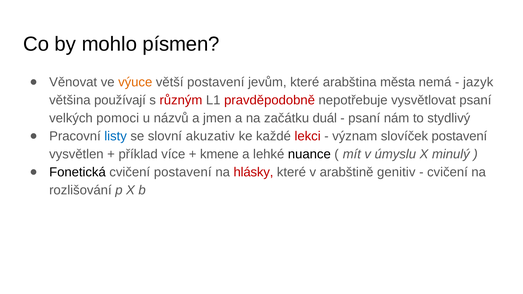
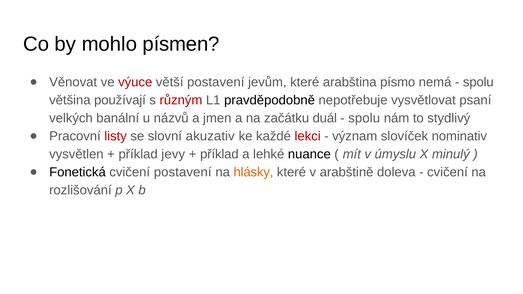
výuce colour: orange -> red
města: města -> písmo
jazyk at (478, 82): jazyk -> spolu
pravděpodobně colour: red -> black
pomoci: pomoci -> banální
psaní at (364, 118): psaní -> spolu
listy colour: blue -> red
slovíček postavení: postavení -> nominativ
více: více -> jevy
kmene at (219, 154): kmene -> příklad
hlásky colour: red -> orange
genitiv: genitiv -> doleva
